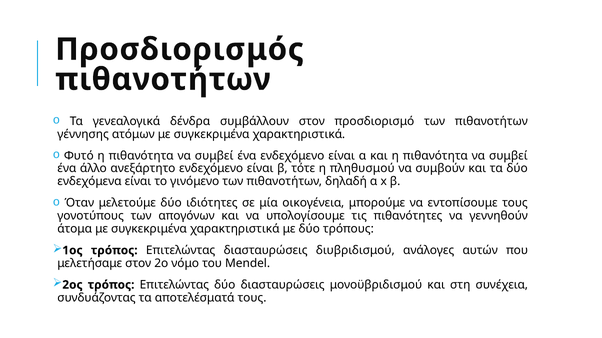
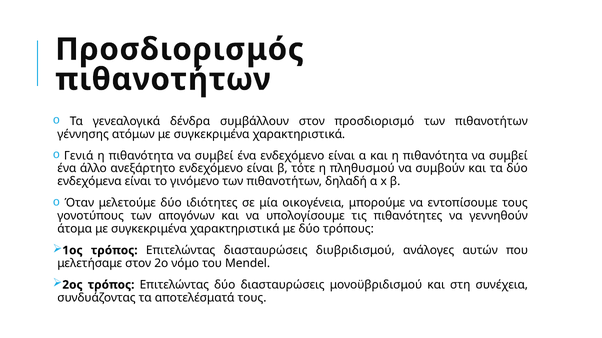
Φυτό: Φυτό -> Γενιά
